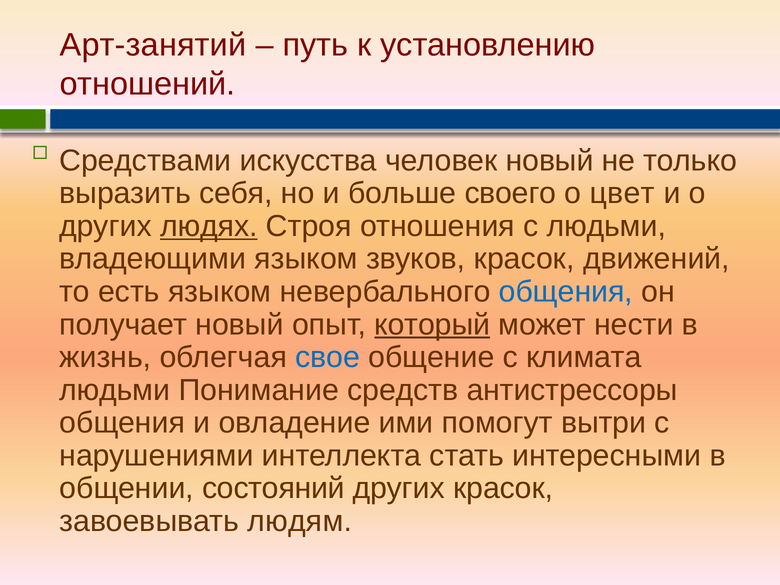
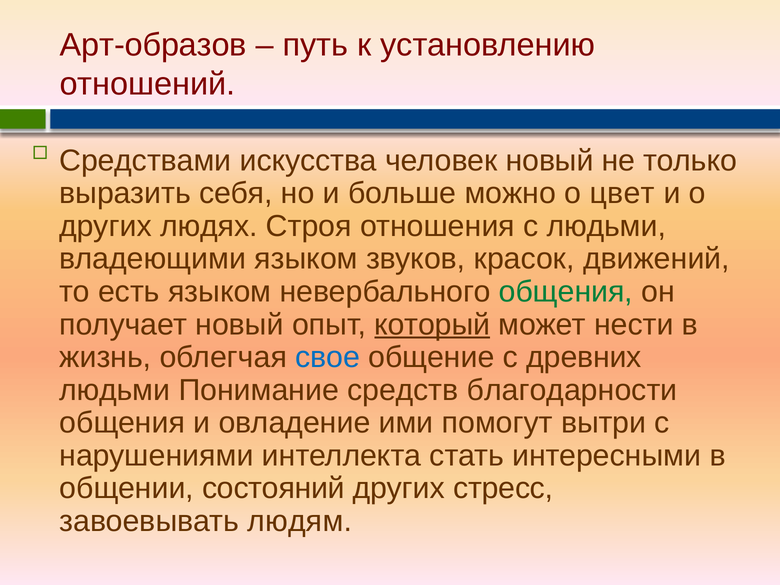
Арт-занятий: Арт-занятий -> Арт-образов
своего: своего -> можно
людях underline: present -> none
общения at (566, 292) colour: blue -> green
климата: климата -> древних
антистрессоры: антистрессоры -> благодарности
других красок: красок -> стресс
